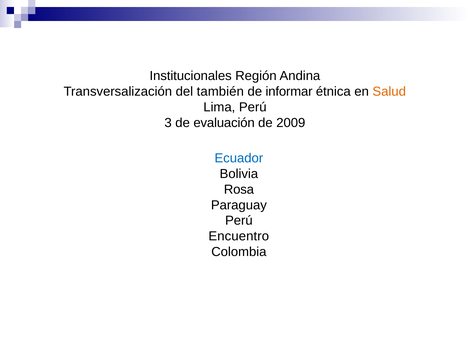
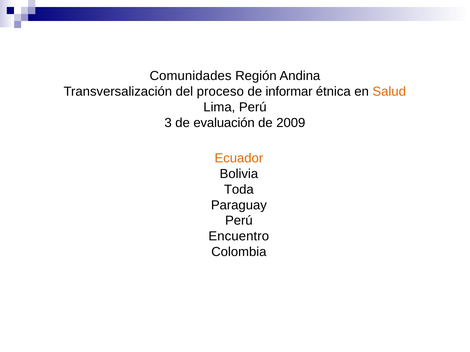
Institucionales: Institucionales -> Comunidades
también: también -> proceso
Ecuador colour: blue -> orange
Rosa: Rosa -> Toda
